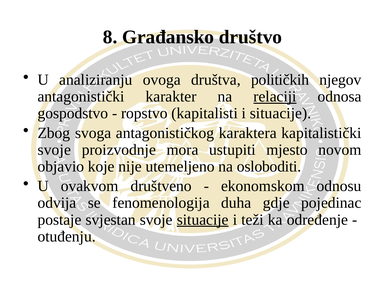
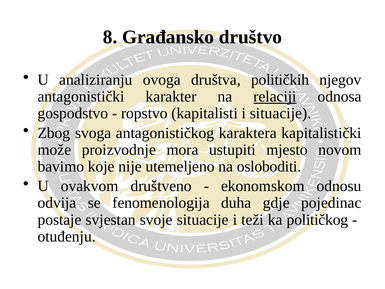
svoje at (54, 150): svoje -> može
objavio: objavio -> bavimo
situacije at (203, 219) underline: present -> none
određenje: određenje -> političkog
